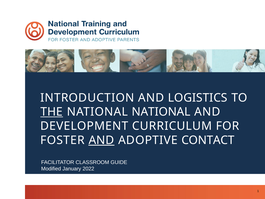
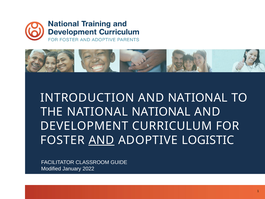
AND LOGISTICS: LOGISTICS -> NATIONAL
THE underline: present -> none
CONTACT: CONTACT -> LOGISTIC
